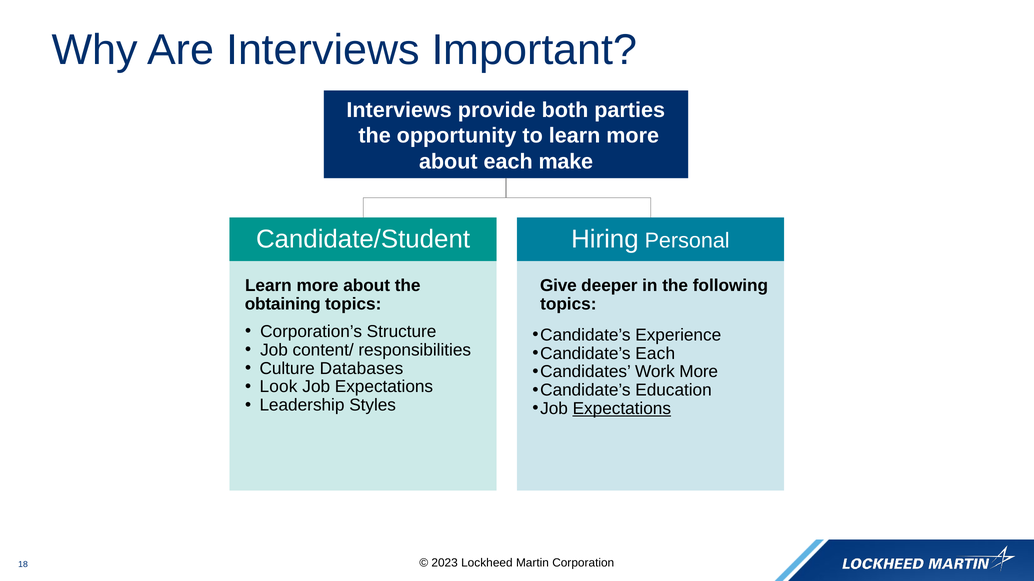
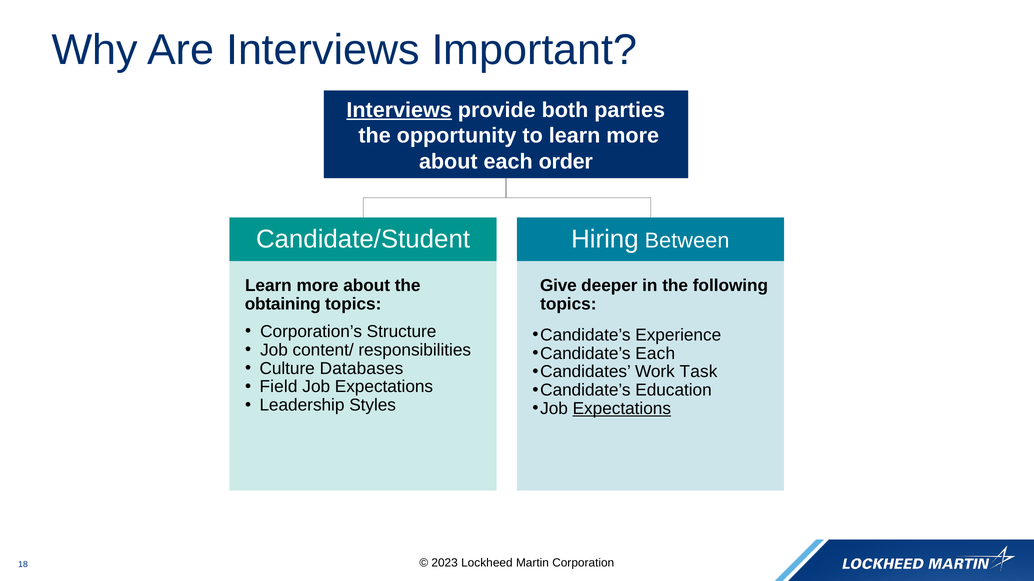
Interviews at (399, 110) underline: none -> present
make: make -> order
Personal: Personal -> Between
Work More: More -> Task
Look: Look -> Field
